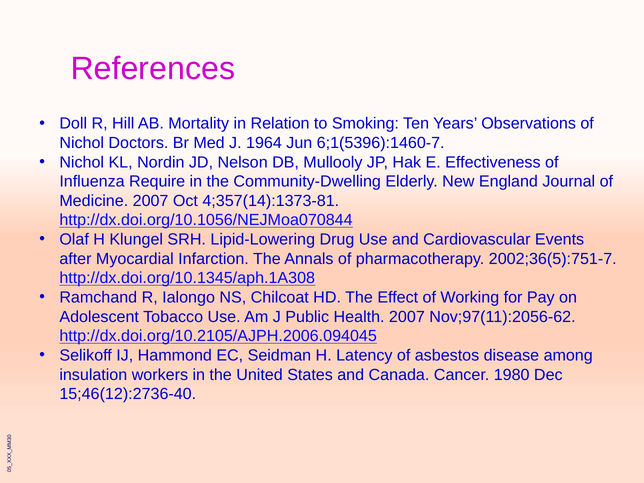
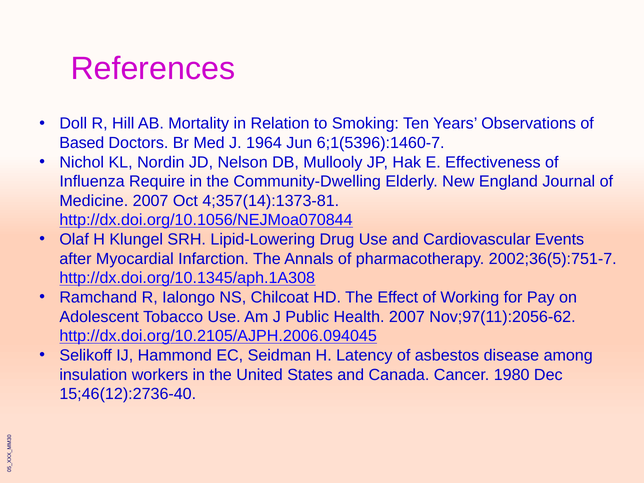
Nichol at (82, 143): Nichol -> Based
